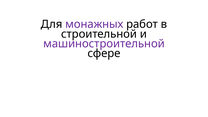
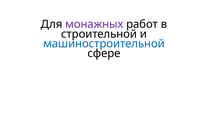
машиностроительной colour: purple -> blue
